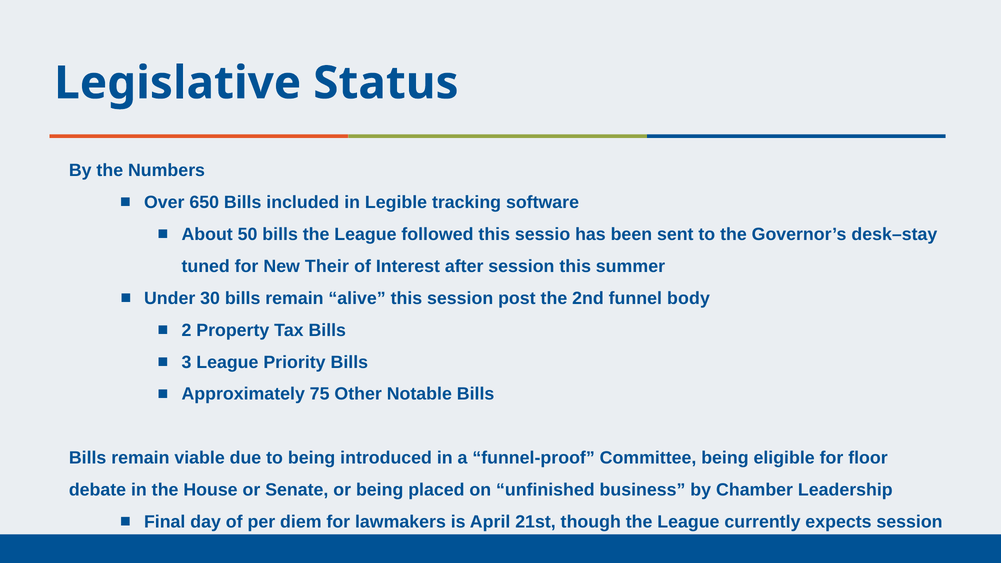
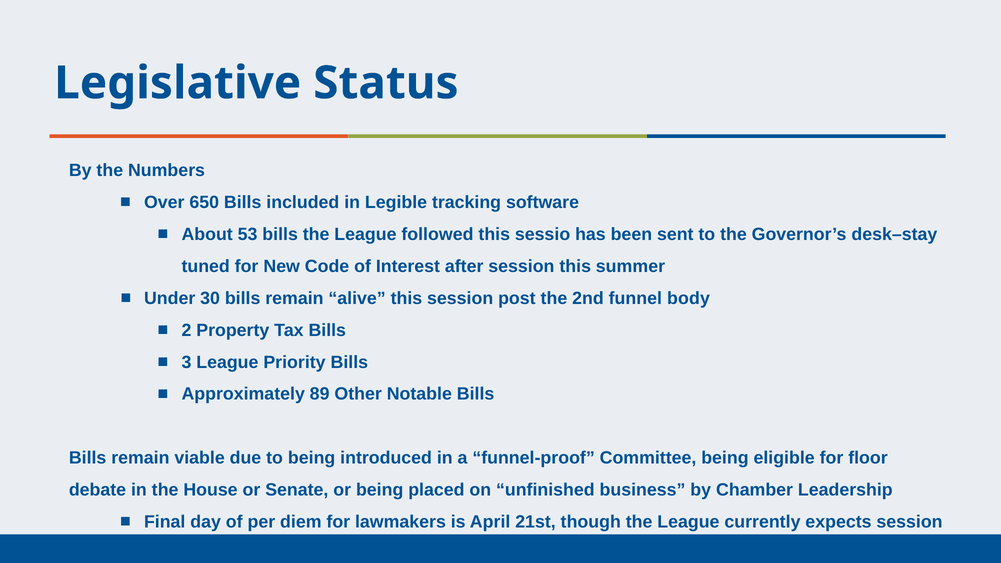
50: 50 -> 53
Their: Their -> Code
75: 75 -> 89
